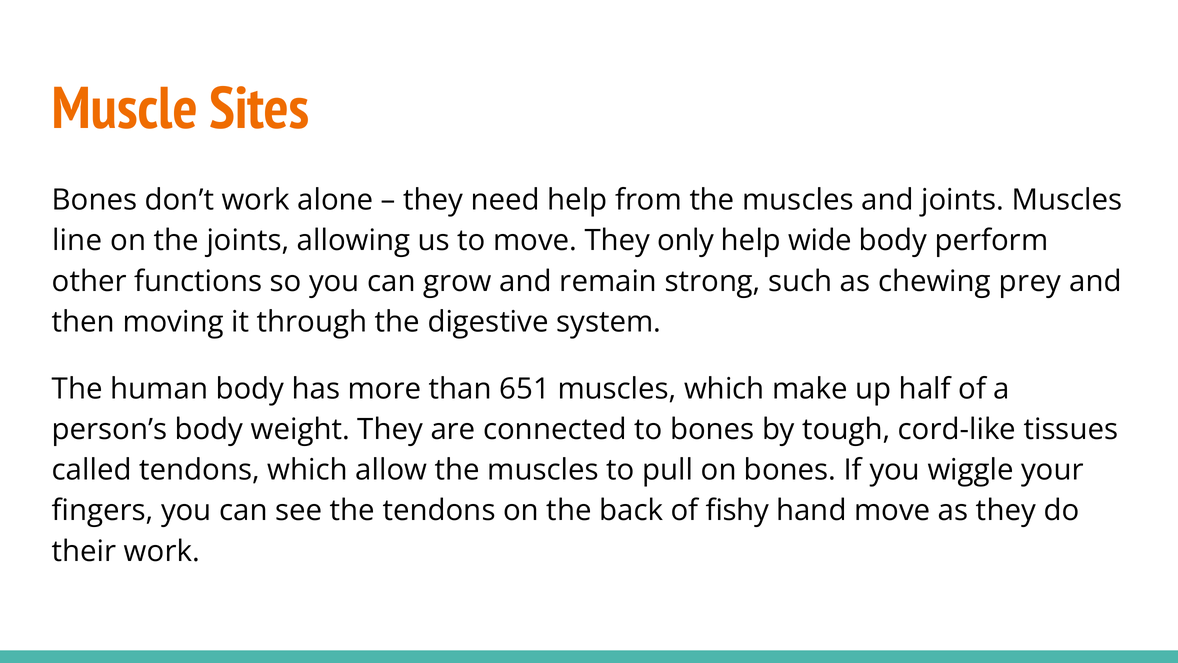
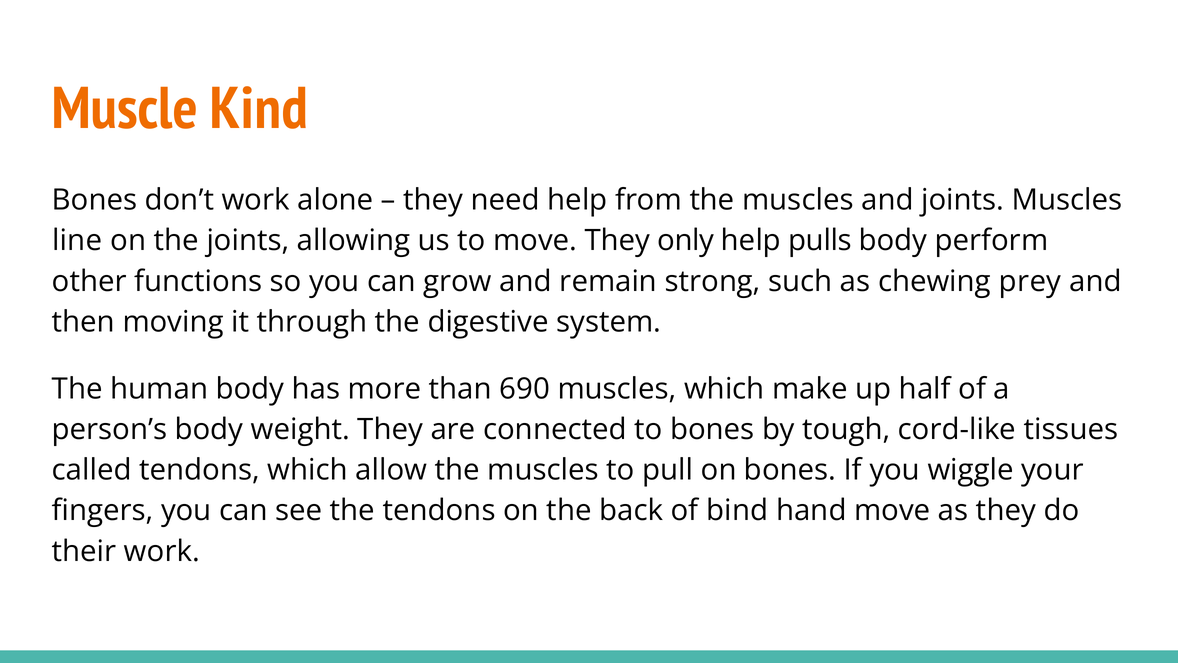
Sites: Sites -> Kind
wide: wide -> pulls
651: 651 -> 690
fishy: fishy -> bind
